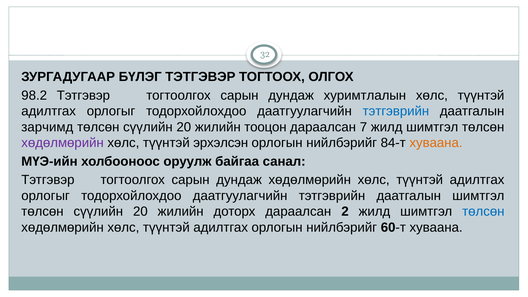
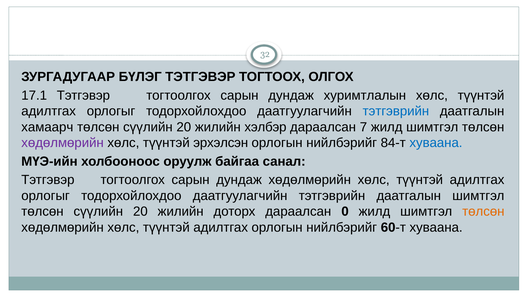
98.2: 98.2 -> 17.1
зарчимд: зарчимд -> хамаарч
тооцон: тооцон -> хэлбэр
хуваана at (436, 143) colour: orange -> blue
2: 2 -> 0
төлсөн at (483, 212) colour: blue -> orange
